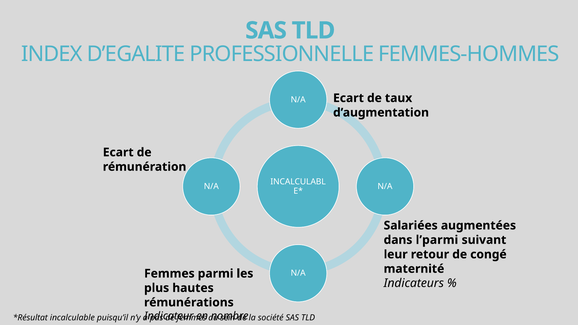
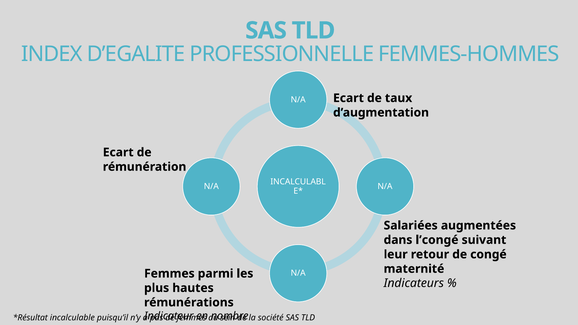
l’parmi: l’parmi -> l’congé
